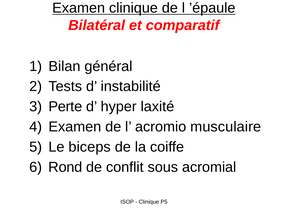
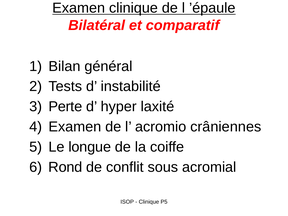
musculaire: musculaire -> crâniennes
biceps: biceps -> longue
